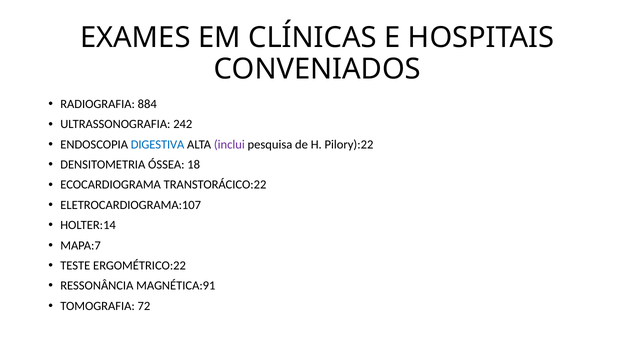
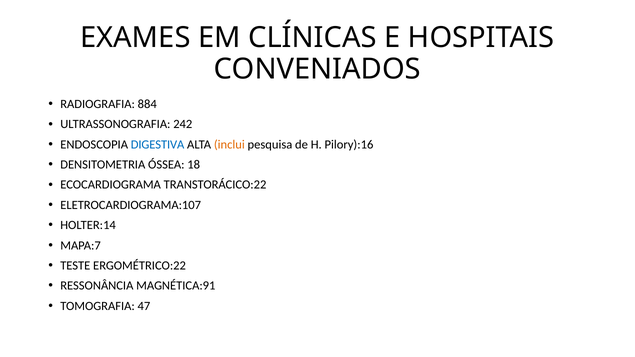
inclui colour: purple -> orange
Pilory):22: Pilory):22 -> Pilory):16
72: 72 -> 47
